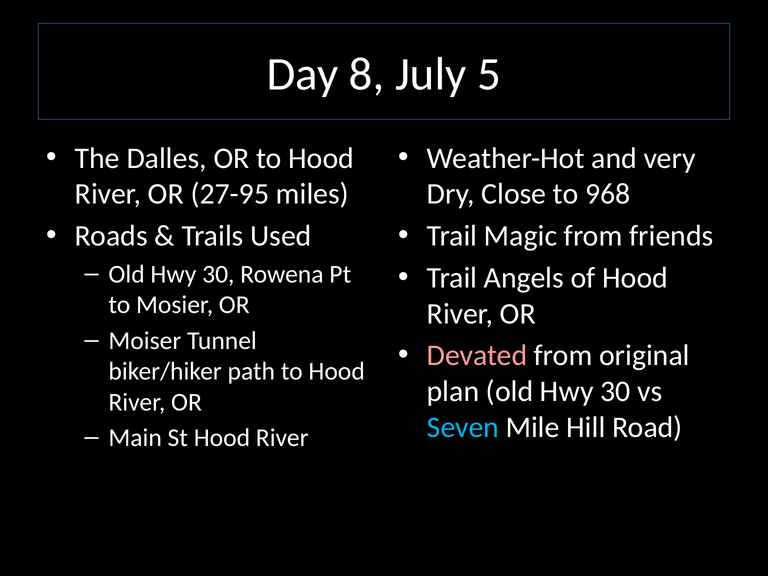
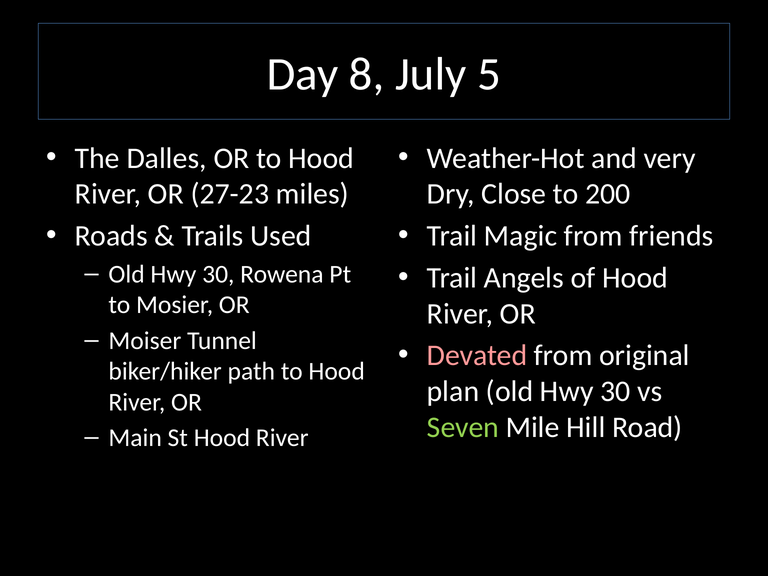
27-95: 27-95 -> 27-23
968: 968 -> 200
Seven colour: light blue -> light green
